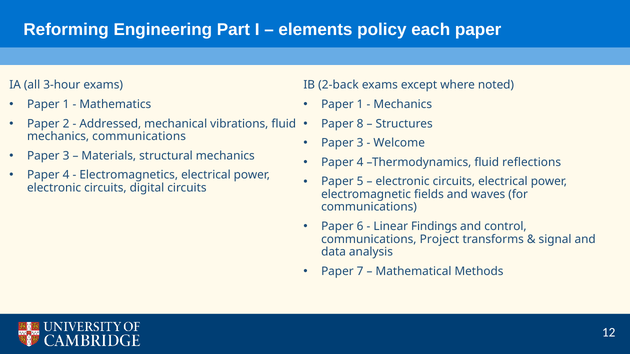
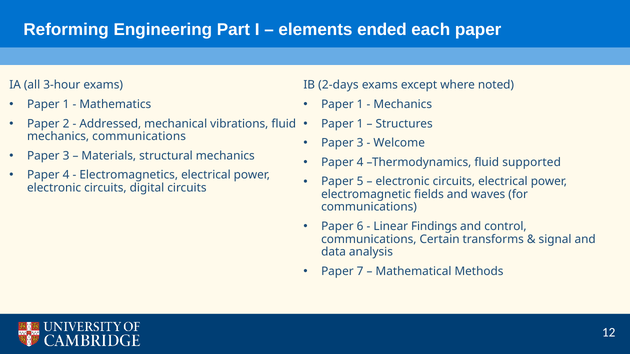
policy: policy -> ended
2-back: 2-back -> 2-days
8 at (360, 124): 8 -> 1
reflections: reflections -> supported
Project: Project -> Certain
